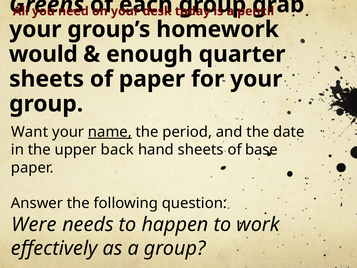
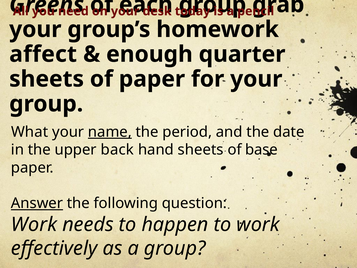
would: would -> affect
Want: Want -> What
Answer underline: none -> present
Were at (34, 224): Were -> Work
